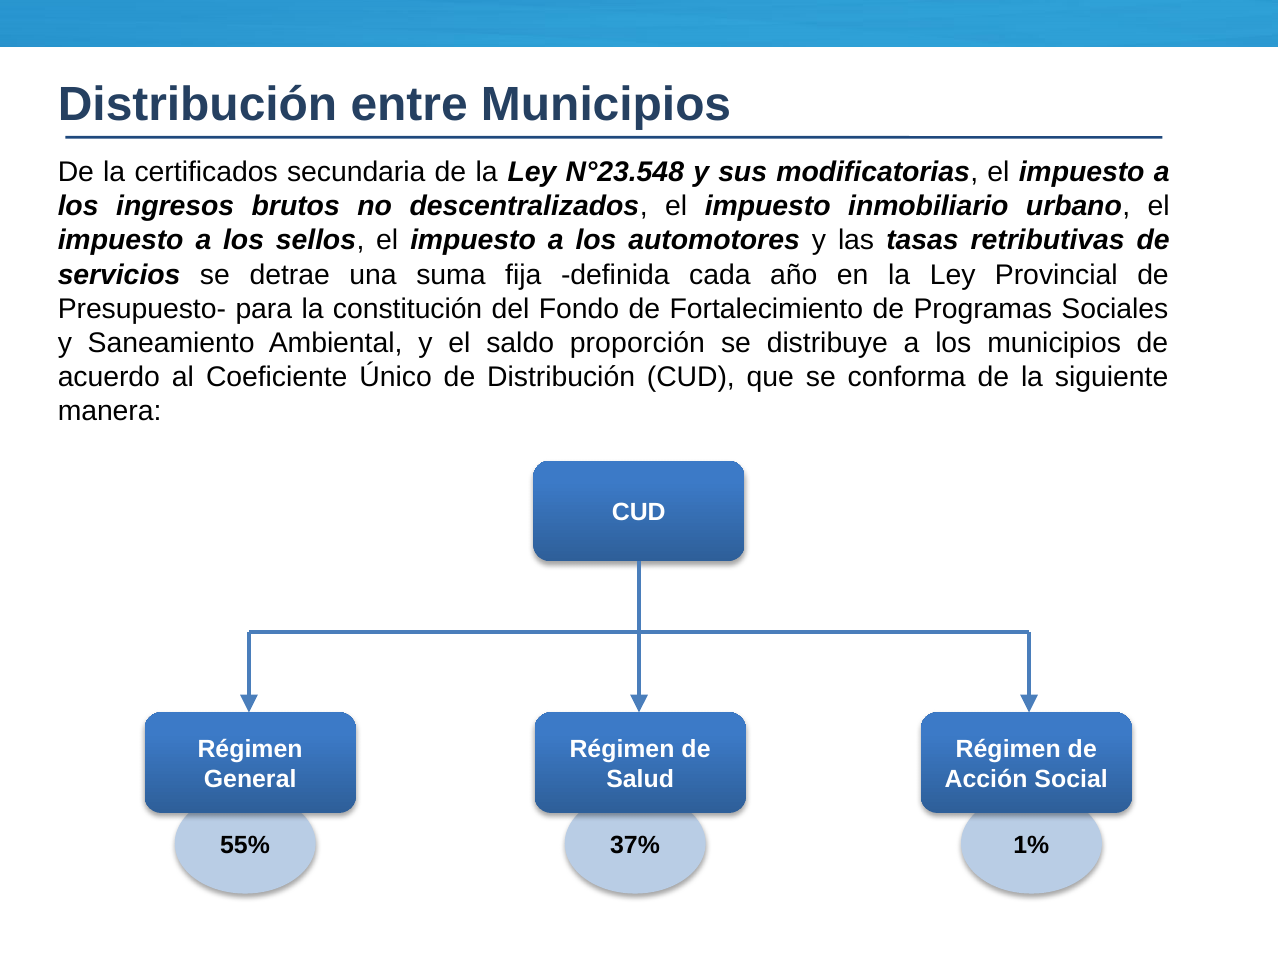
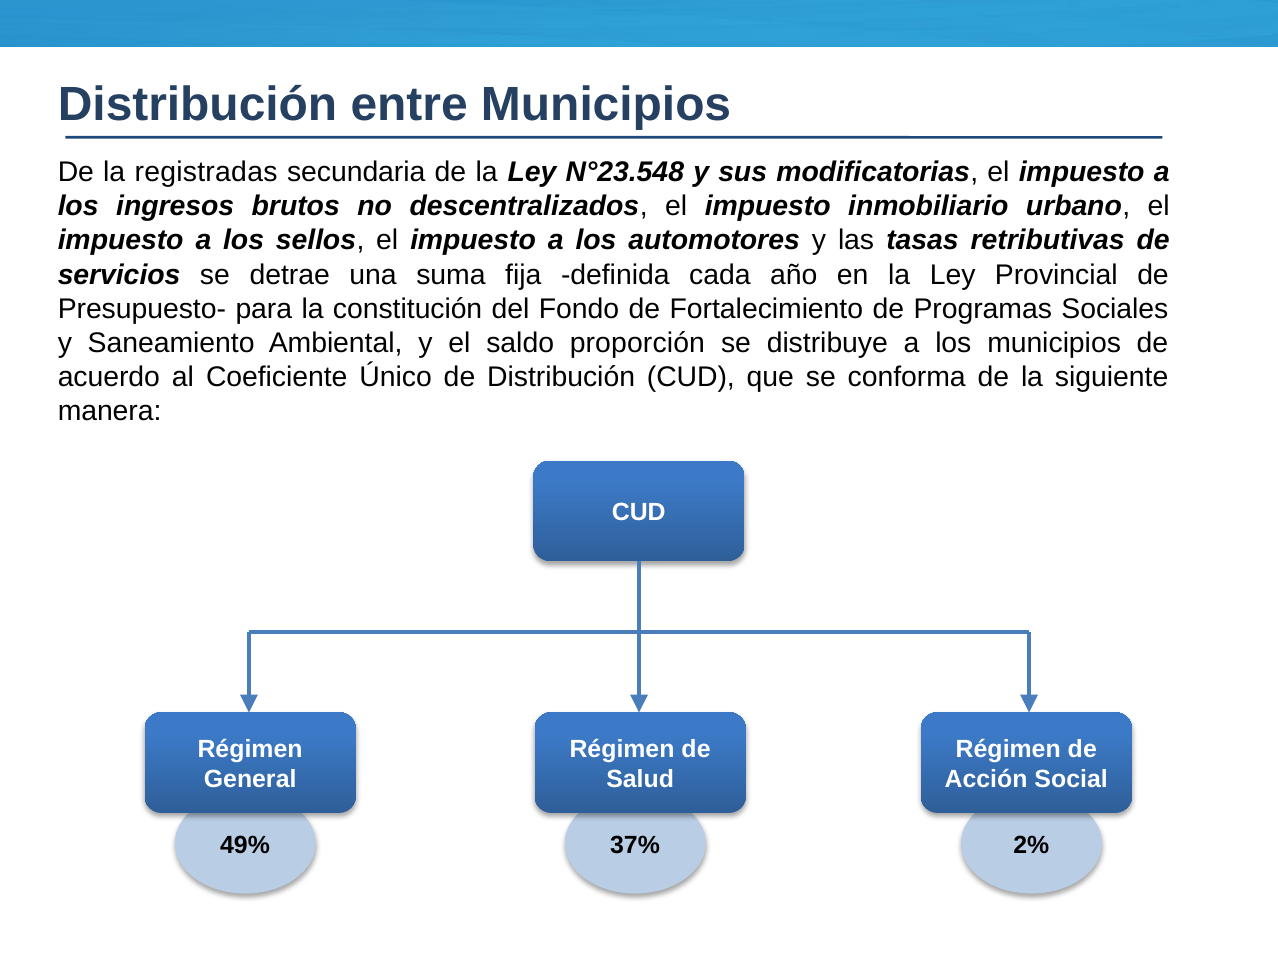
certificados: certificados -> registradas
55%: 55% -> 49%
1%: 1% -> 2%
